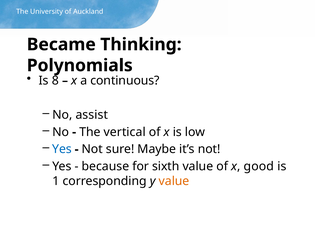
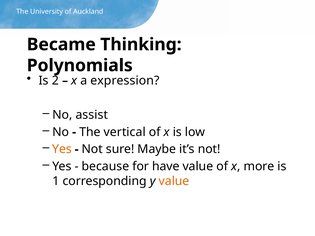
8: 8 -> 2
continuous: continuous -> expression
Yes at (62, 149) colour: blue -> orange
sixth: sixth -> have
good: good -> more
